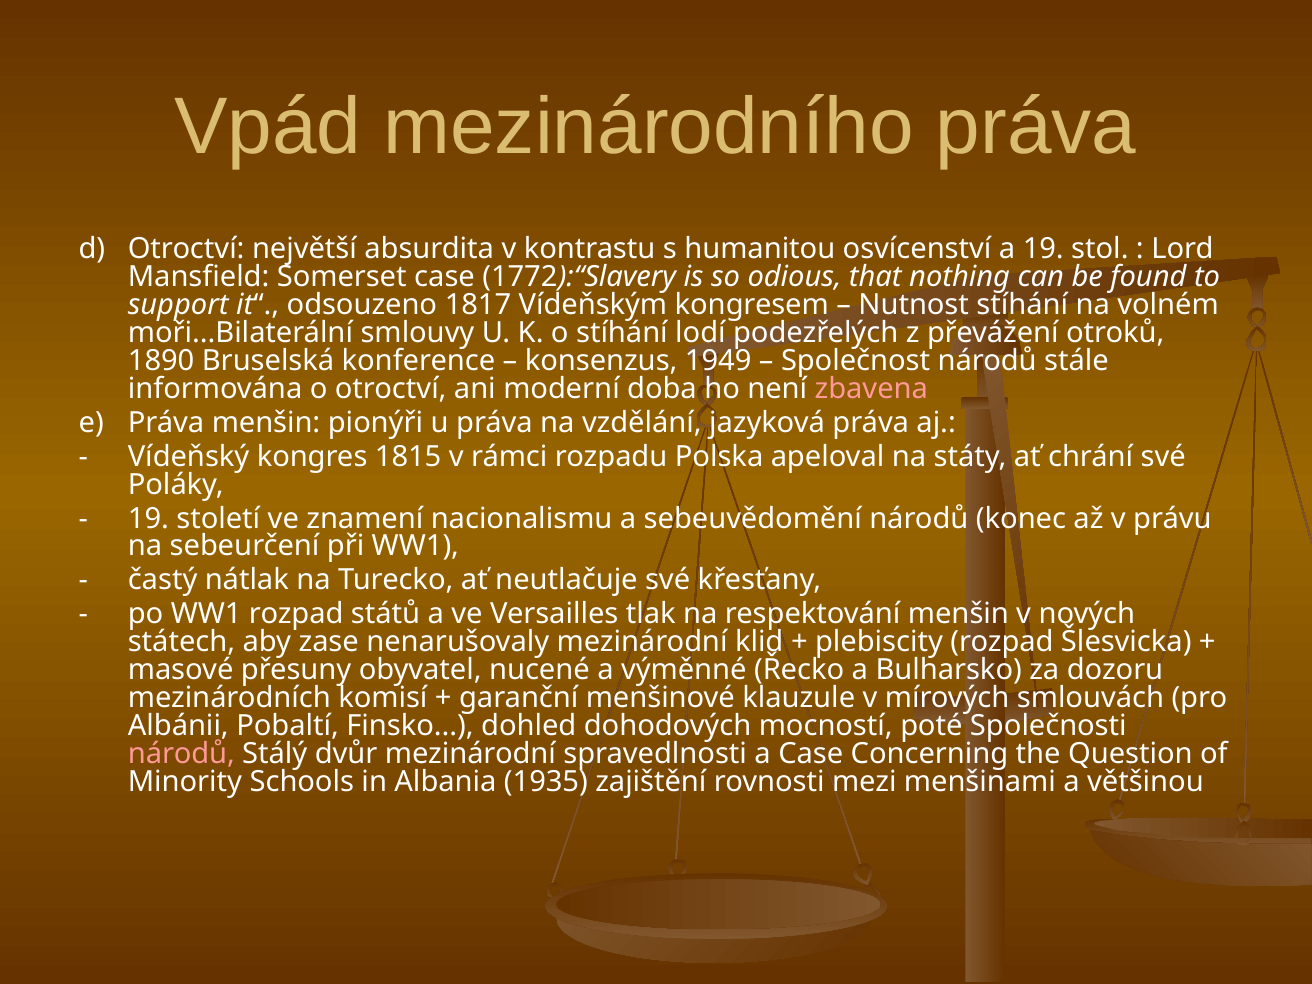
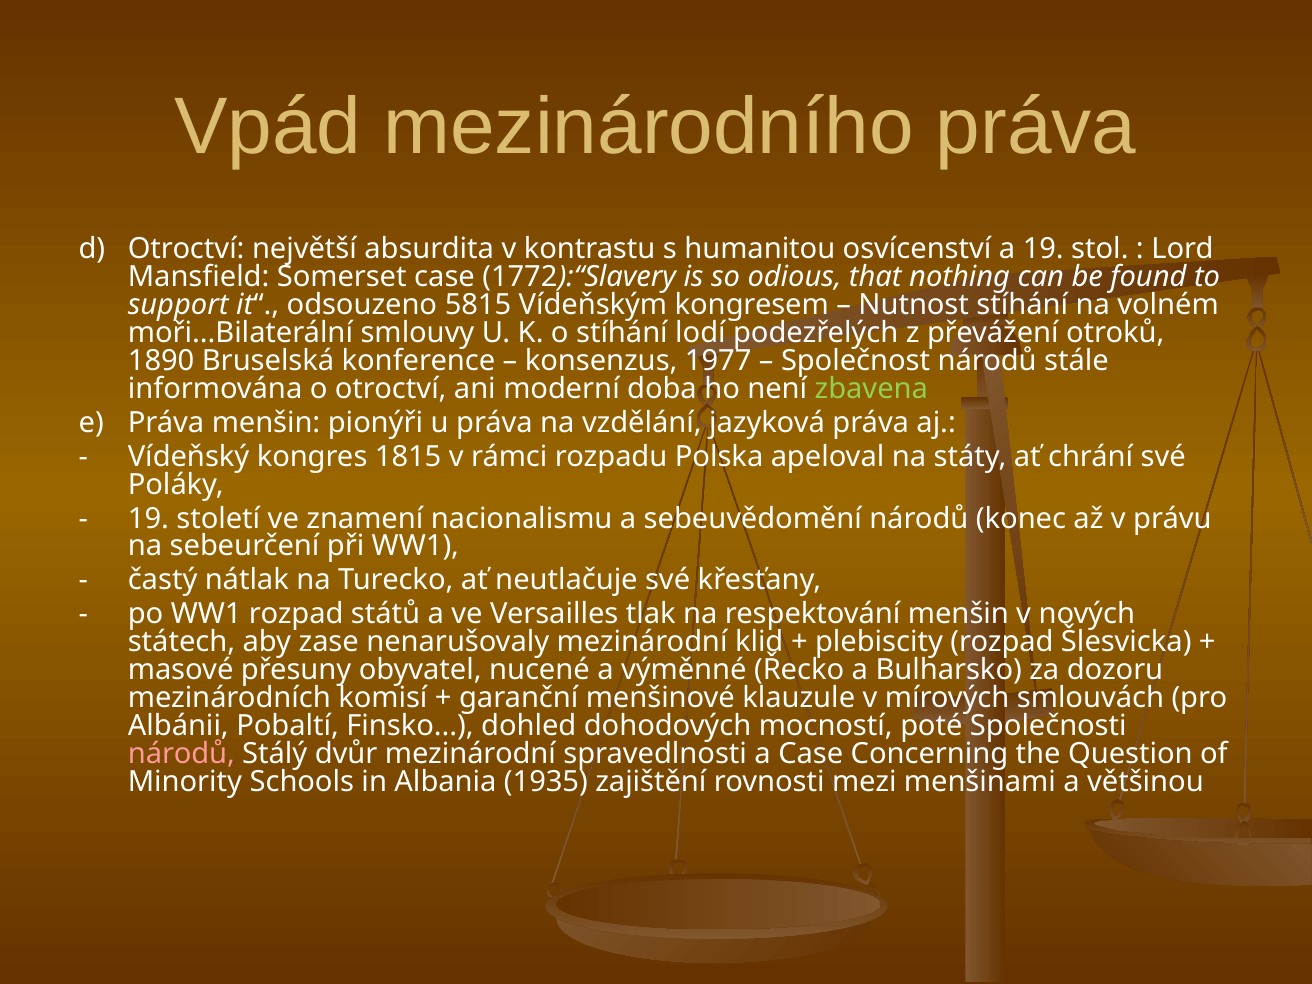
1817: 1817 -> 5815
1949: 1949 -> 1977
zbavena colour: pink -> light green
